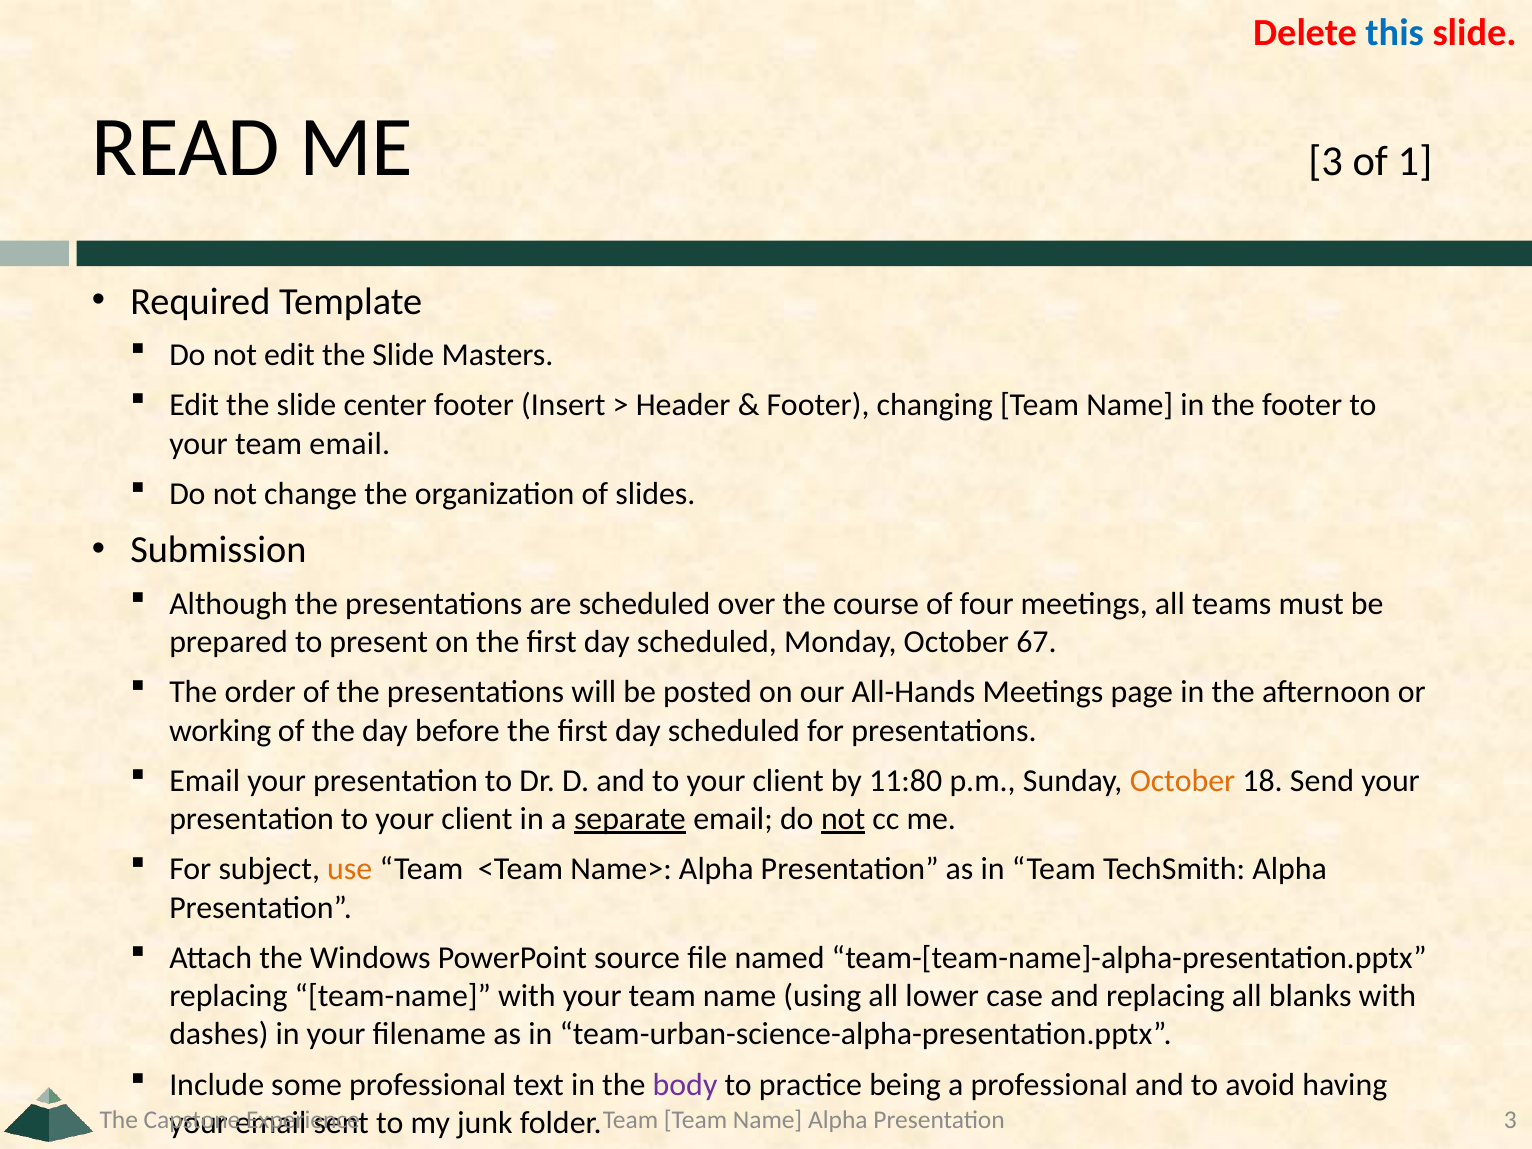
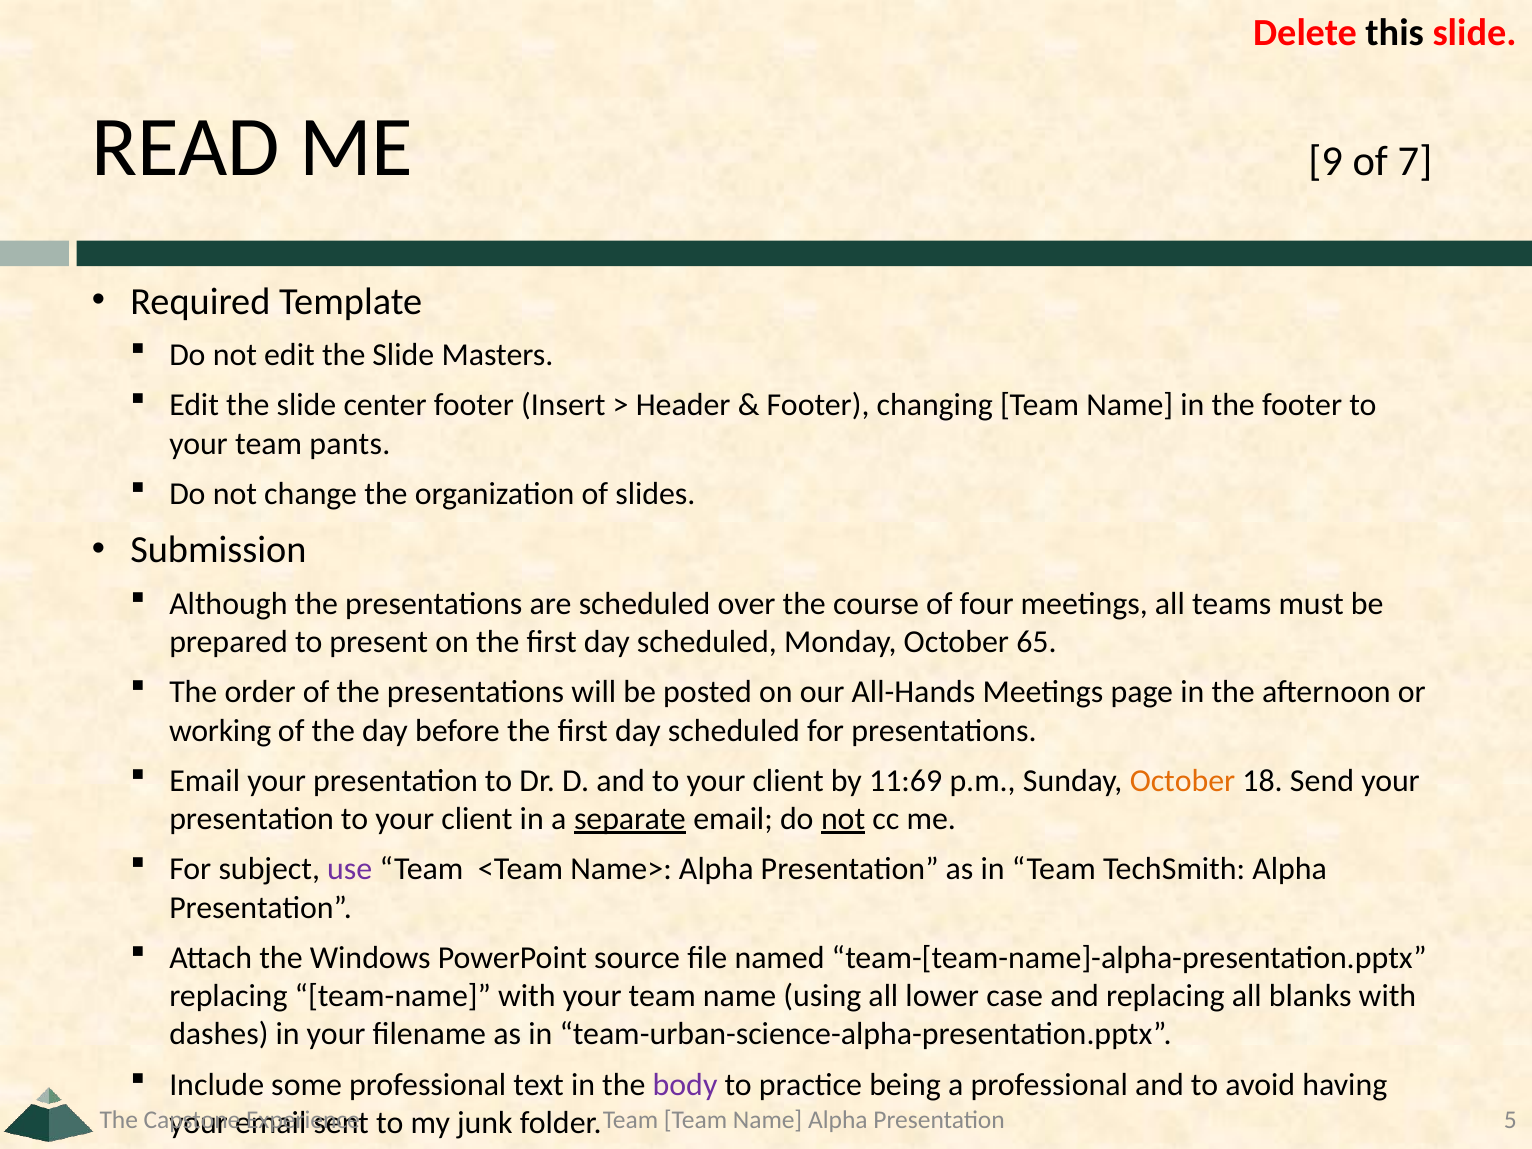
this colour: blue -> black
ME 3: 3 -> 9
1: 1 -> 7
team email: email -> pants
67: 67 -> 65
11:80: 11:80 -> 11:69
use colour: orange -> purple
Presentation 3: 3 -> 5
